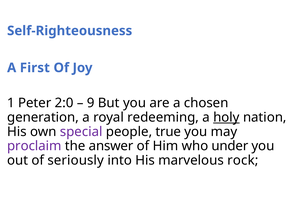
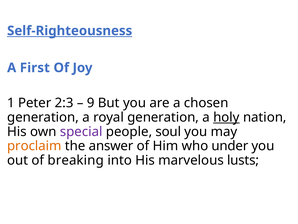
Self-Righteousness underline: none -> present
2:0: 2:0 -> 2:3
royal redeeming: redeeming -> generation
true: true -> soul
proclaim colour: purple -> orange
seriously: seriously -> breaking
rock: rock -> lusts
